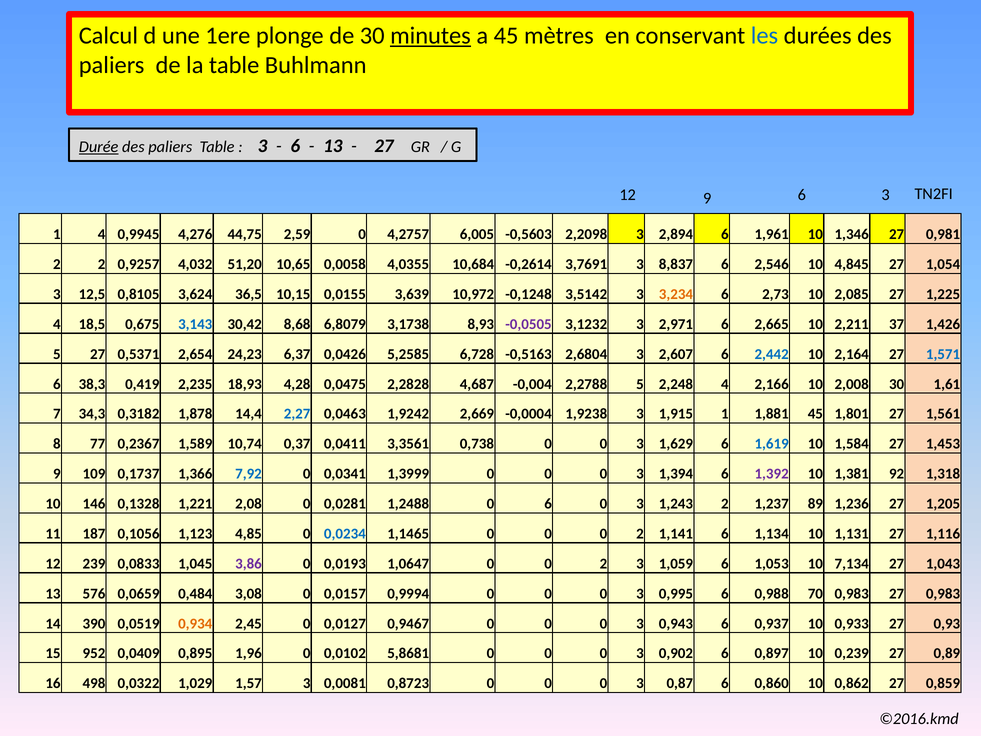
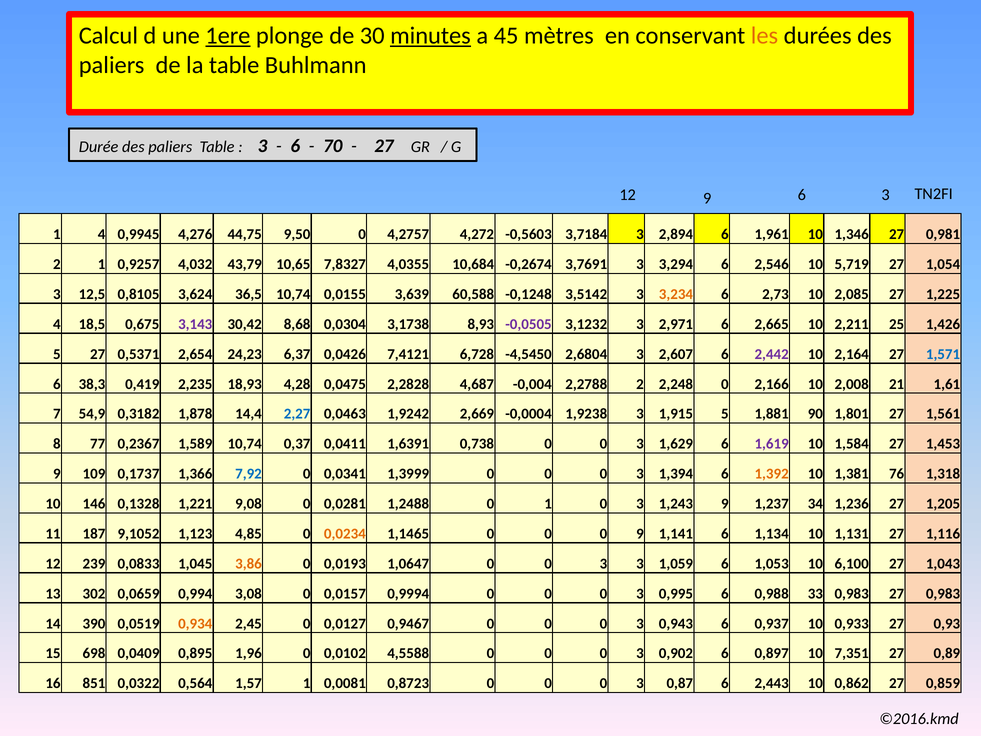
1ere underline: none -> present
les colour: blue -> orange
Durée underline: present -> none
13 at (333, 146): 13 -> 70
2,59: 2,59 -> 9,50
6,005: 6,005 -> 4,272
2,2098: 2,2098 -> 3,7184
2 2: 2 -> 1
51,20: 51,20 -> 43,79
0,0058: 0,0058 -> 7,8327
-0,2614: -0,2614 -> -0,2674
8,837: 8,837 -> 3,294
4,845: 4,845 -> 5,719
36,5 10,15: 10,15 -> 10,74
10,972: 10,972 -> 60,588
3,143 colour: blue -> purple
6,8079: 6,8079 -> 0,0304
37: 37 -> 25
5,2585: 5,2585 -> 7,4121
-0,5163: -0,5163 -> -4,5450
2,442 colour: blue -> purple
2,2788 5: 5 -> 2
2,248 4: 4 -> 0
2,008 30: 30 -> 21
34,3: 34,3 -> 54,9
1,915 1: 1 -> 5
1,881 45: 45 -> 90
3,3561: 3,3561 -> 1,6391
1,619 colour: blue -> purple
1,392 colour: purple -> orange
92: 92 -> 76
2,08: 2,08 -> 9,08
0 6: 6 -> 1
1,243 2: 2 -> 9
89: 89 -> 34
0,1056: 0,1056 -> 9,1052
0,0234 colour: blue -> orange
0 0 0 2: 2 -> 9
3,86 colour: purple -> orange
1,0647 0 0 2: 2 -> 3
7,134: 7,134 -> 6,100
576: 576 -> 302
0,484: 0,484 -> 0,994
70: 70 -> 33
952: 952 -> 698
5,8681: 5,8681 -> 4,5588
0,239: 0,239 -> 7,351
498: 498 -> 851
1,029: 1,029 -> 0,564
1,57 3: 3 -> 1
0,860: 0,860 -> 2,443
